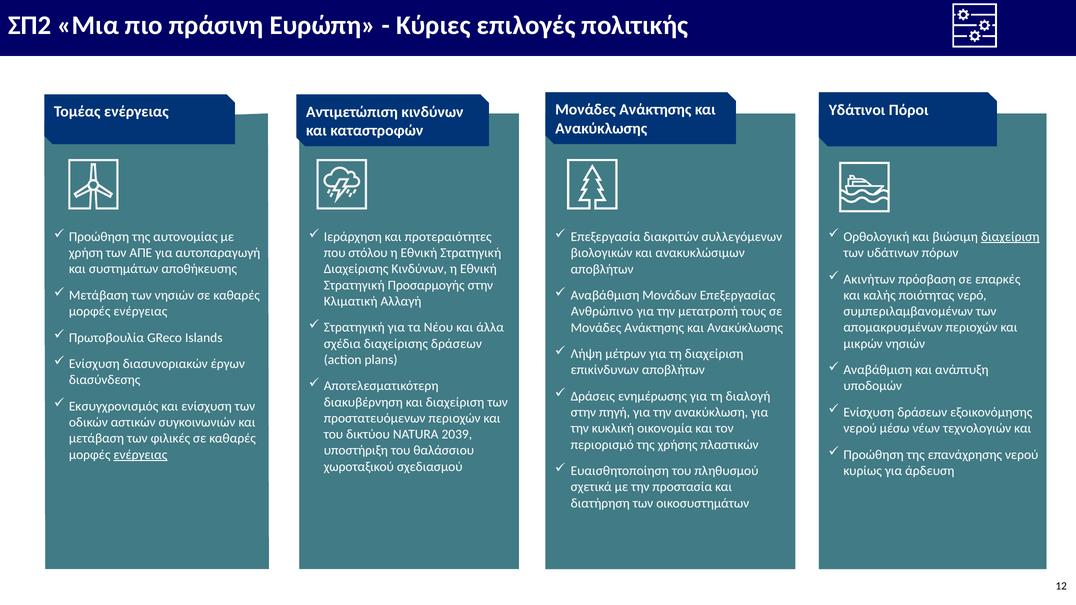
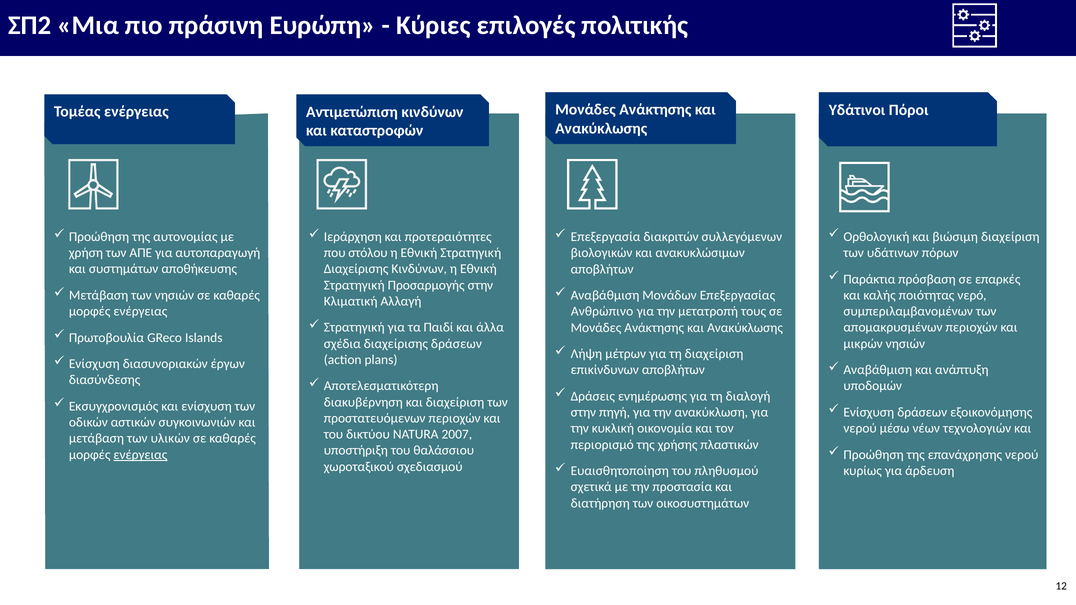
διαχείριση at (1010, 237) underline: present -> none
Ακινήτων: Ακινήτων -> Παράκτια
Νέου: Νέου -> Παιδί
2039: 2039 -> 2007
φιλικές: φιλικές -> υλικών
